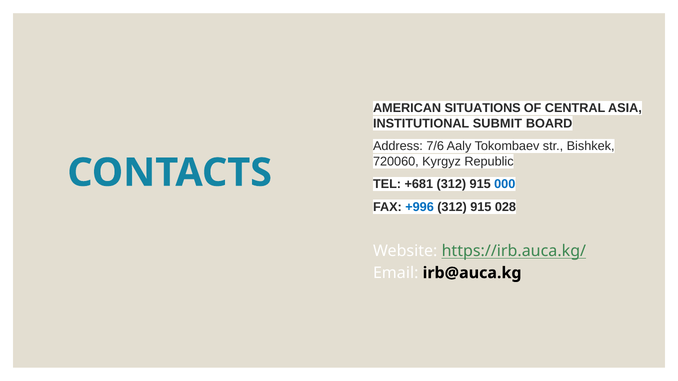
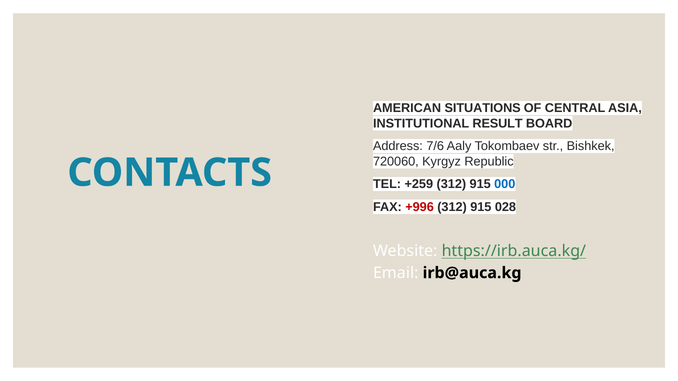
SUBMIT: SUBMIT -> RESULT
+681: +681 -> +259
+996 colour: blue -> red
